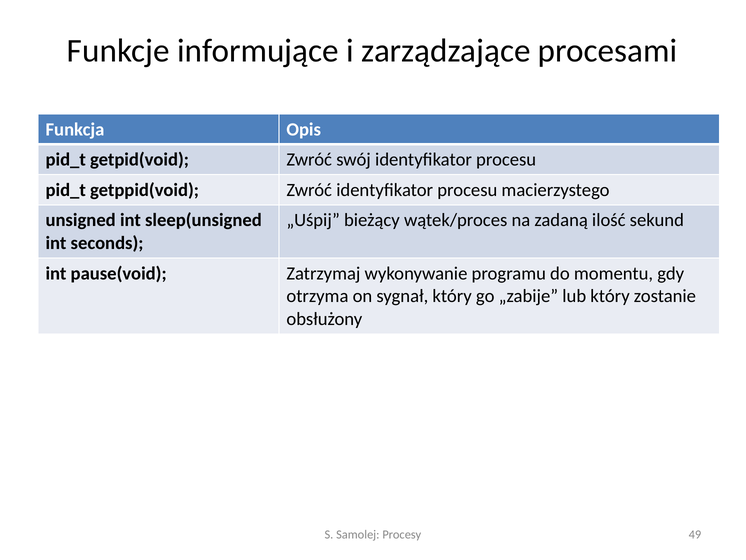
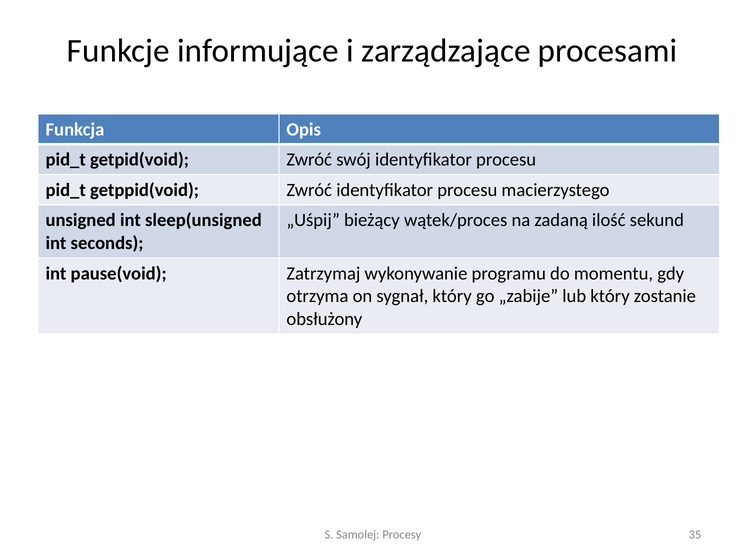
49: 49 -> 35
